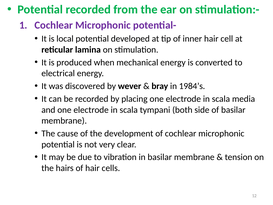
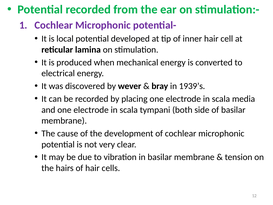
1984’s: 1984’s -> 1939’s
